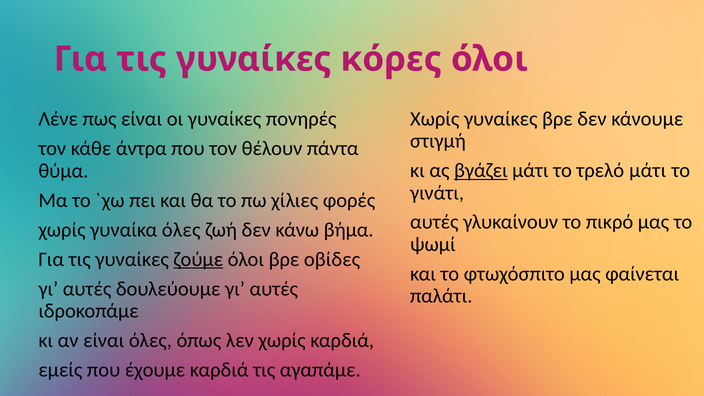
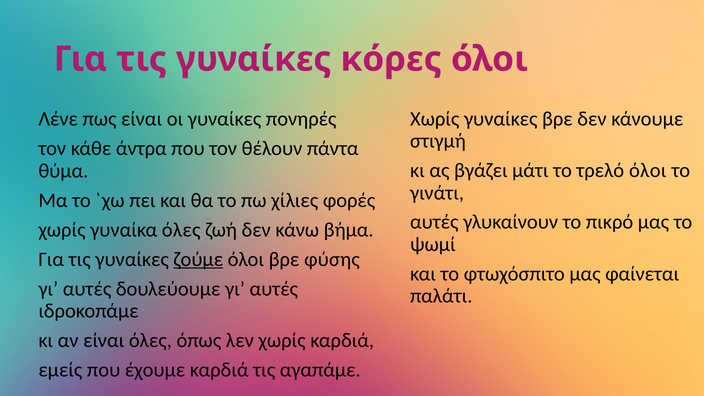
βγάζει underline: present -> none
τρελό μάτι: μάτι -> όλοι
οβίδες: οβίδες -> φύσης
